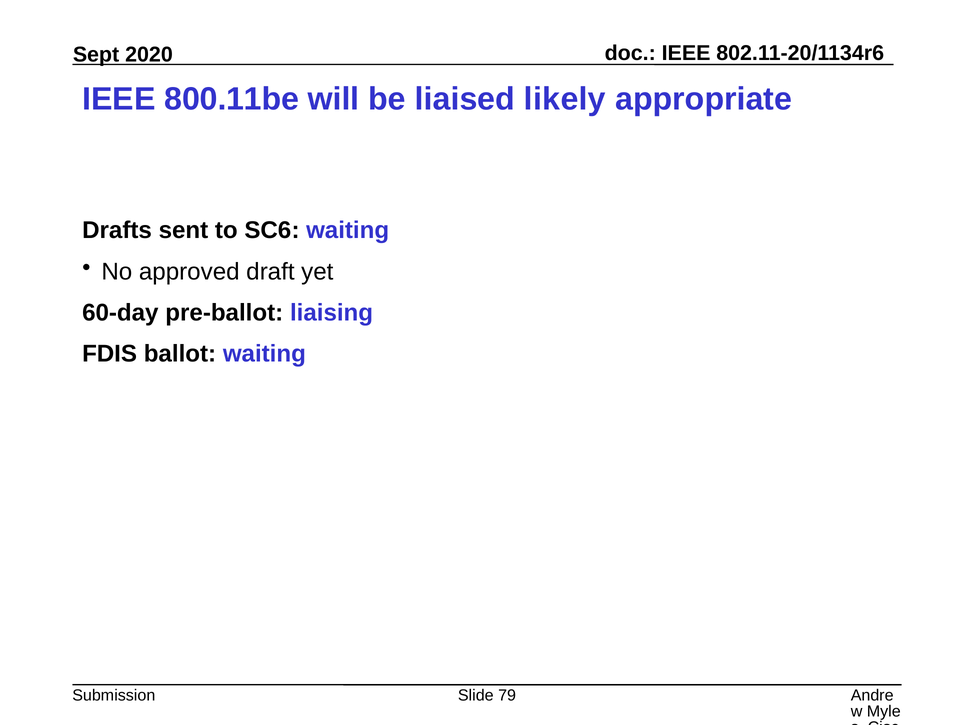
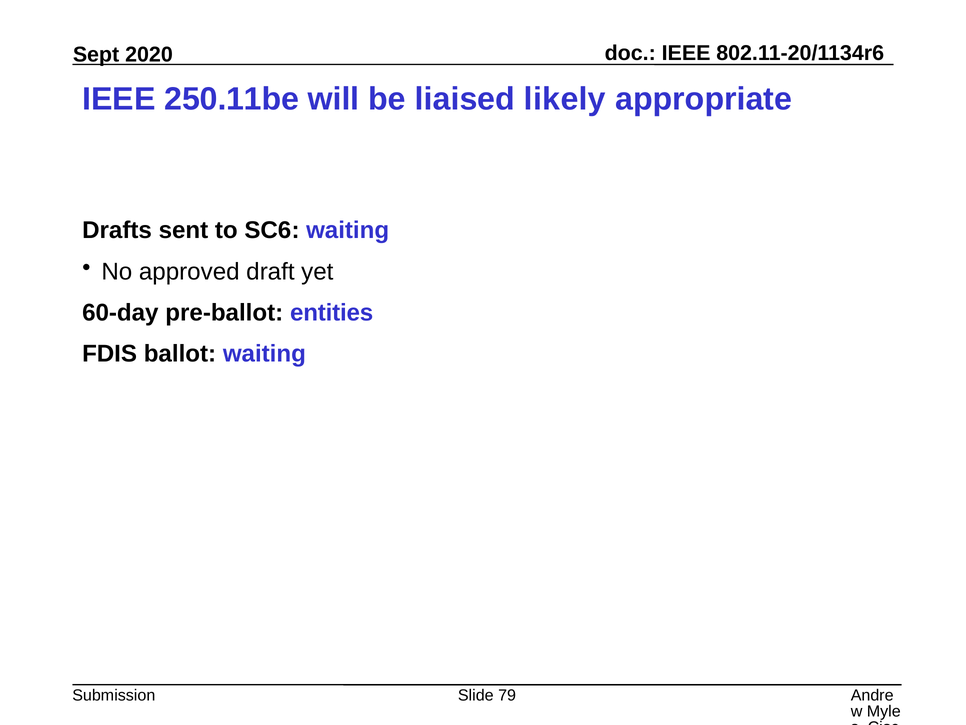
800.11be: 800.11be -> 250.11be
liaising: liaising -> entities
